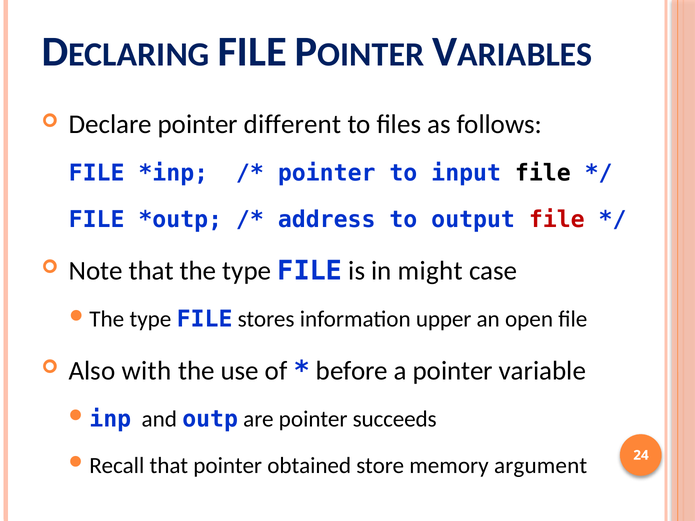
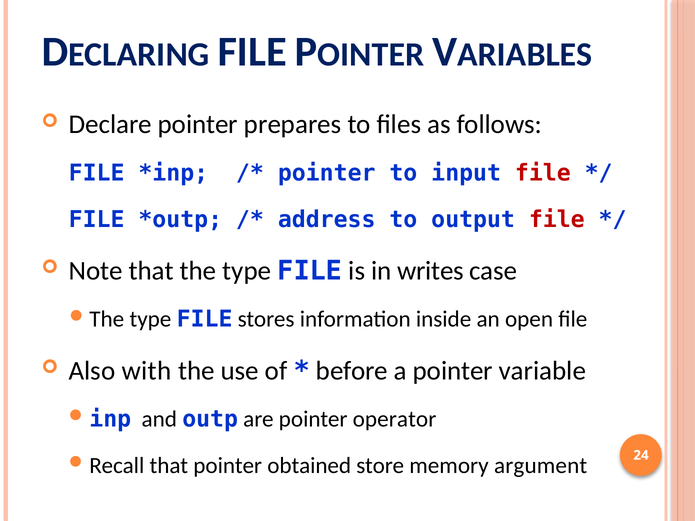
different: different -> prepares
file at (543, 173) colour: black -> red
might: might -> writes
upper: upper -> inside
succeeds: succeeds -> operator
